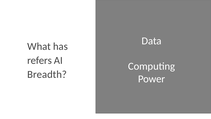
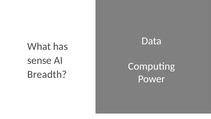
refers: refers -> sense
